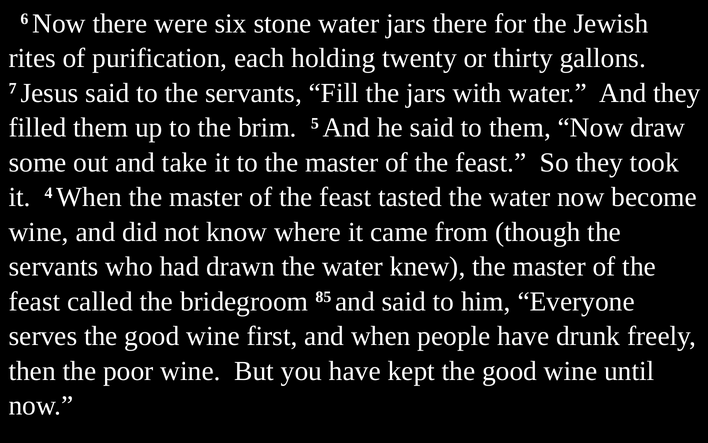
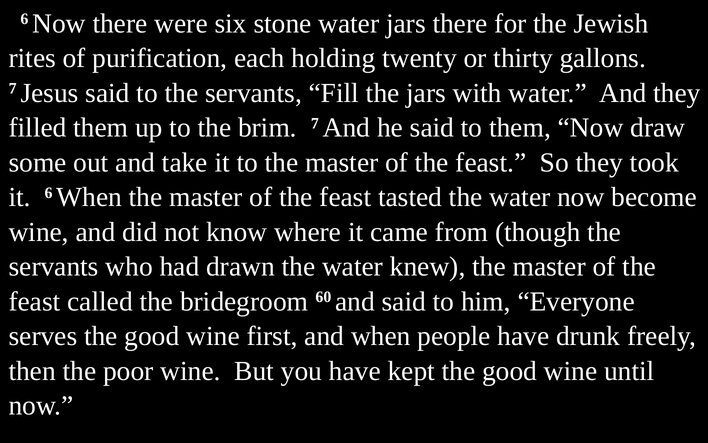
brim 5: 5 -> 7
it 4: 4 -> 6
85: 85 -> 60
